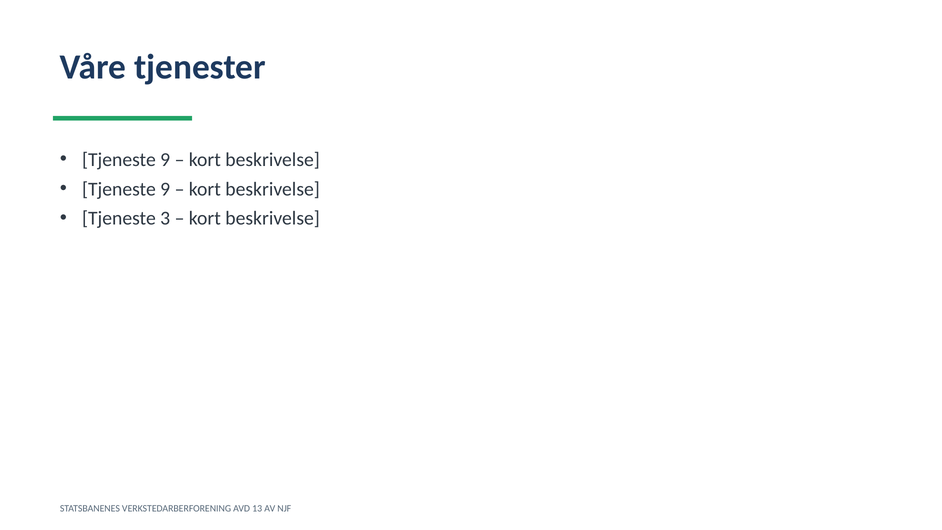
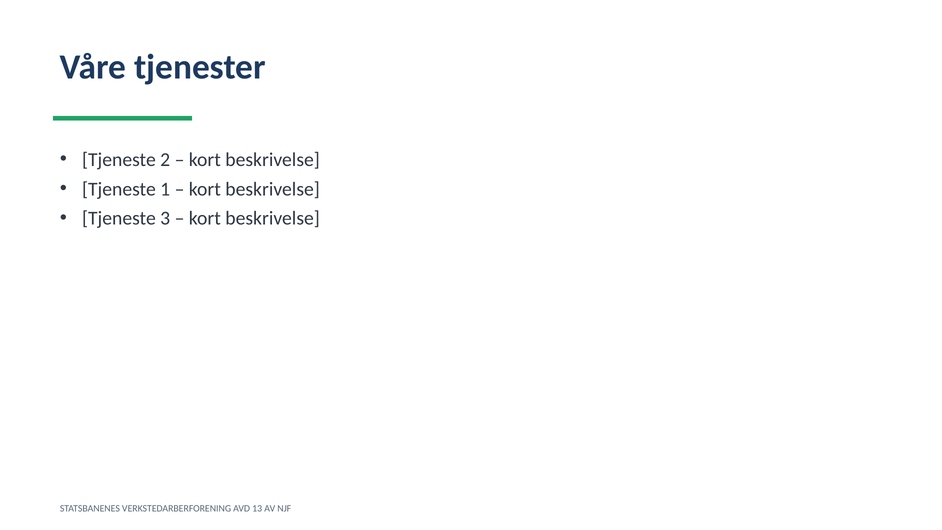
9 at (165, 160): 9 -> 2
9 at (165, 189): 9 -> 1
